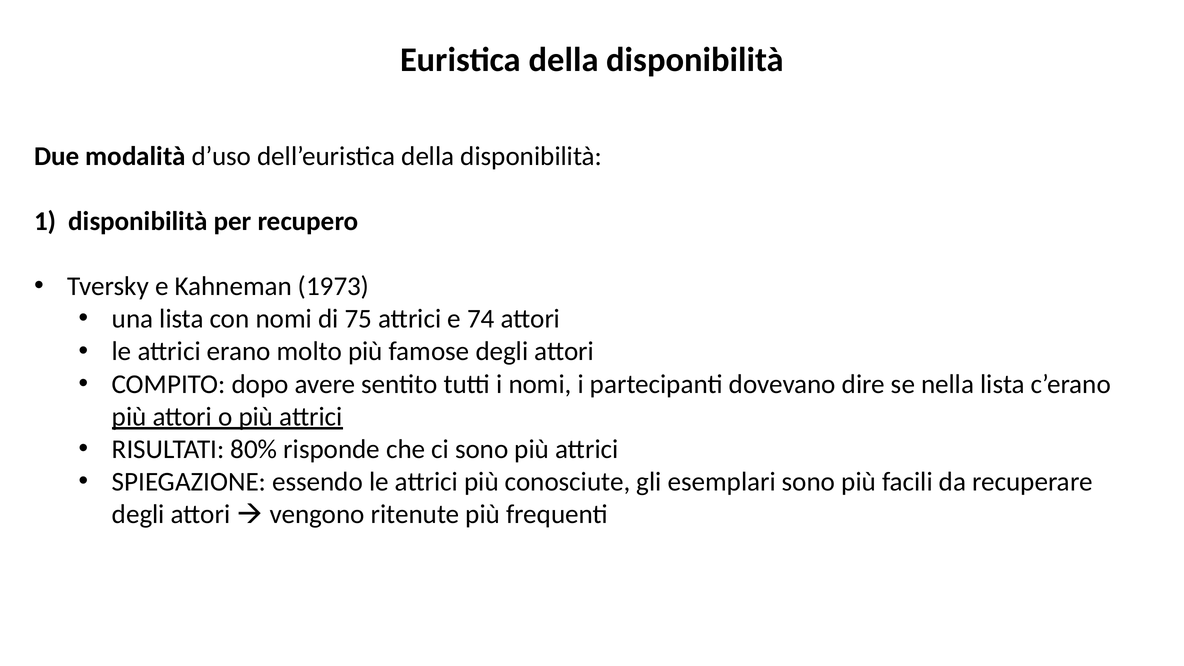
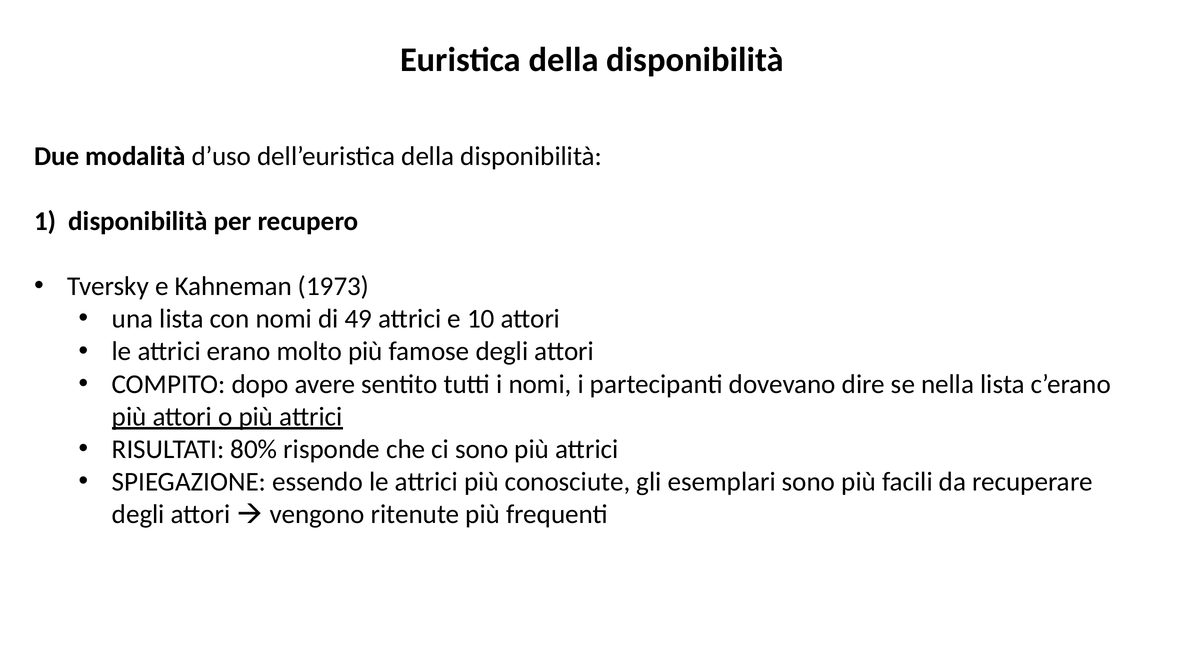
75: 75 -> 49
74: 74 -> 10
